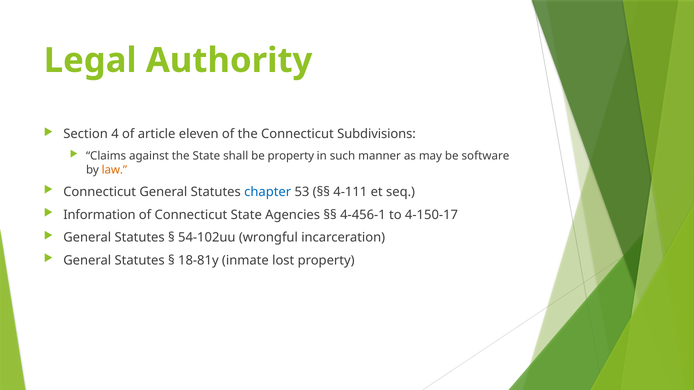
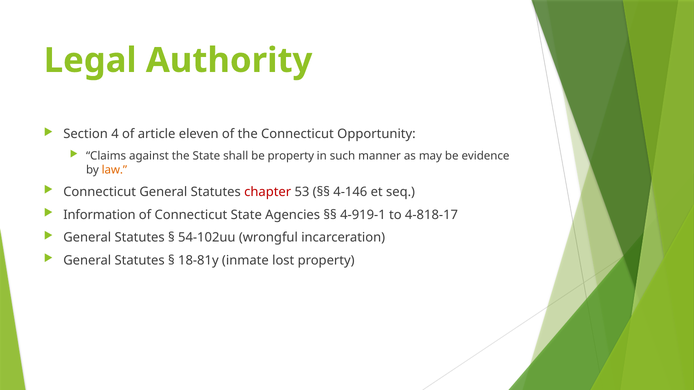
Subdivisions: Subdivisions -> Opportunity
software: software -> evidence
chapter colour: blue -> red
4-111: 4-111 -> 4-146
4-456-1: 4-456-1 -> 4-919-1
4-150-17: 4-150-17 -> 4-818-17
